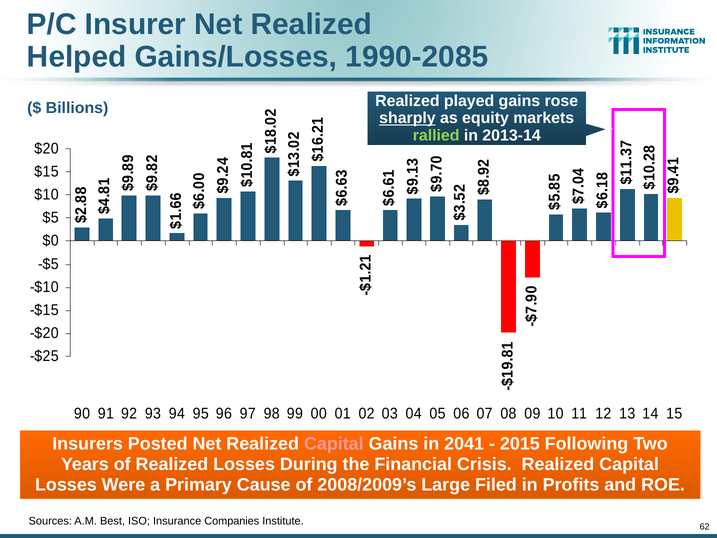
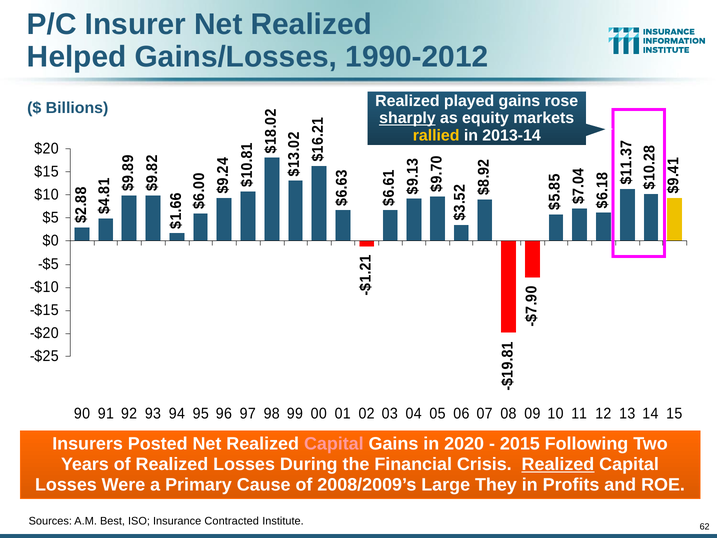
1990-2085: 1990-2085 -> 1990-2012
rallied colour: light green -> yellow
2041: 2041 -> 2020
Realized at (558, 464) underline: none -> present
Filed: Filed -> They
Companies: Companies -> Contracted
